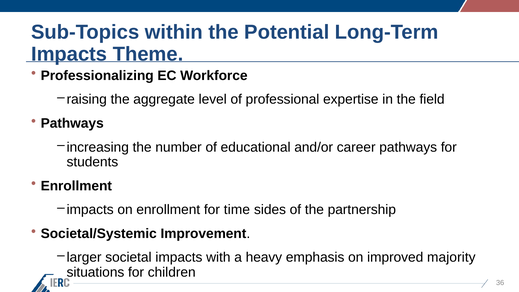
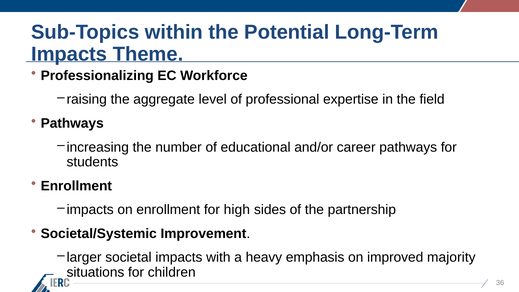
time: time -> high
